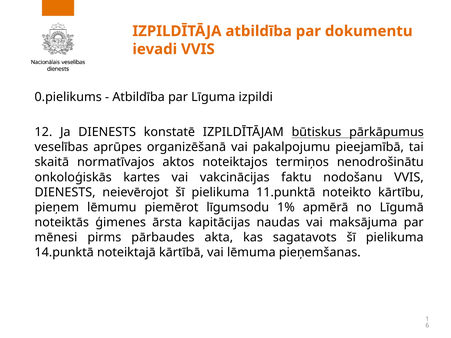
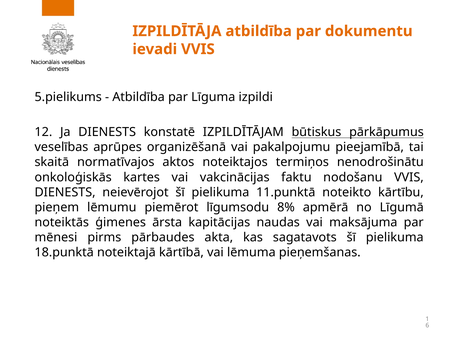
0.pielikums: 0.pielikums -> 5.pielikums
1%: 1% -> 8%
14.punktā: 14.punktā -> 18.punktā
